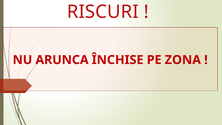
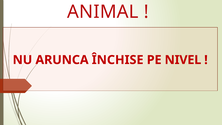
RISCURI: RISCURI -> ANIMAL
ZONA: ZONA -> NIVEL
